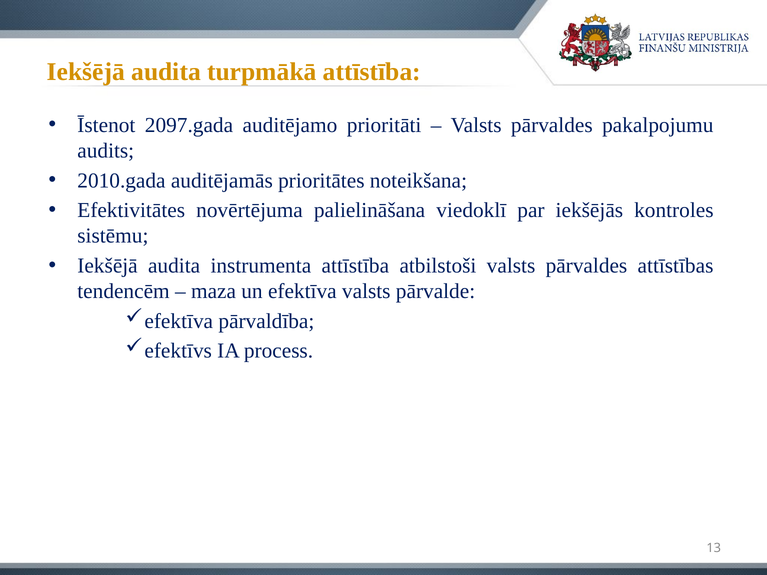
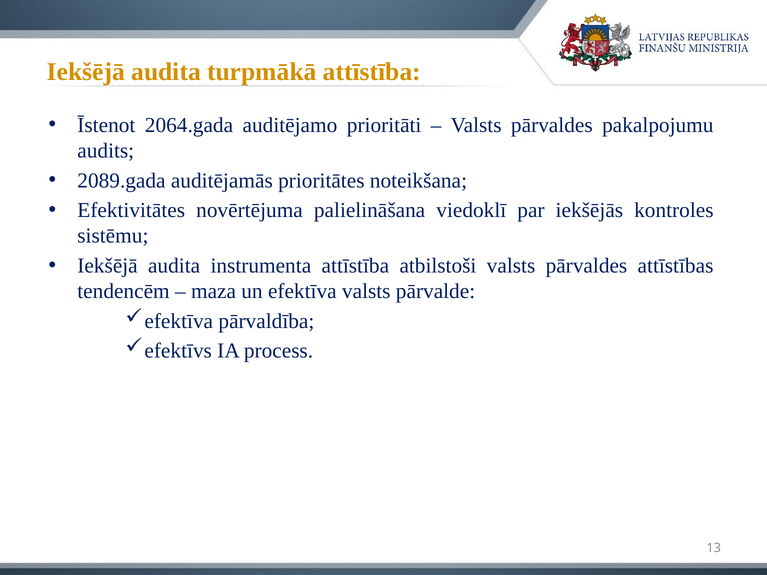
2097.gada: 2097.gada -> 2064.gada
2010.gada: 2010.gada -> 2089.gada
